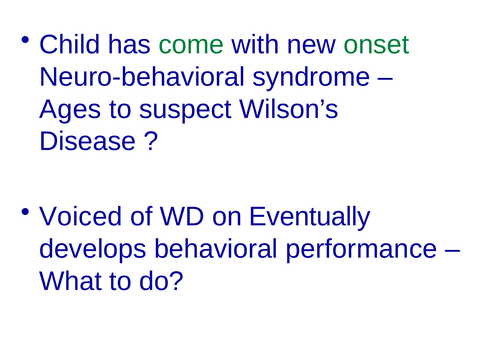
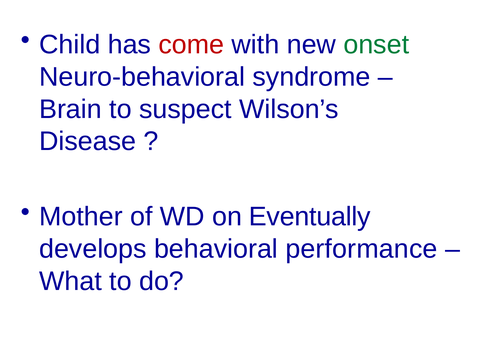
come colour: green -> red
Ages: Ages -> Brain
Voiced: Voiced -> Mother
